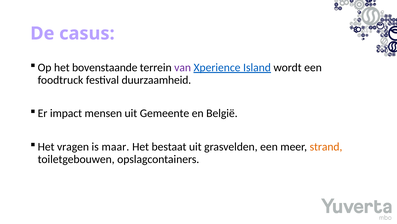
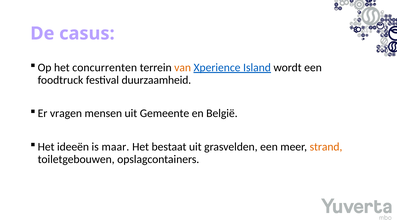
bovenstaande: bovenstaande -> concurrenten
van colour: purple -> orange
impact: impact -> vragen
vragen: vragen -> ideeën
